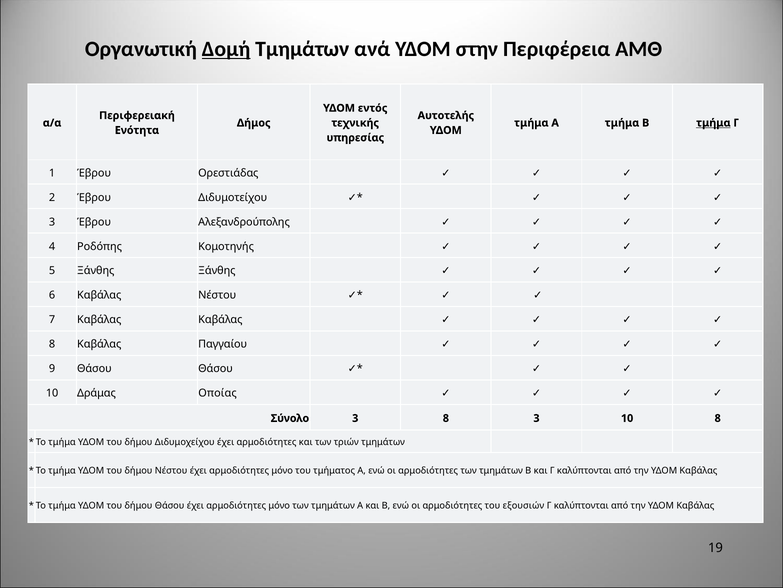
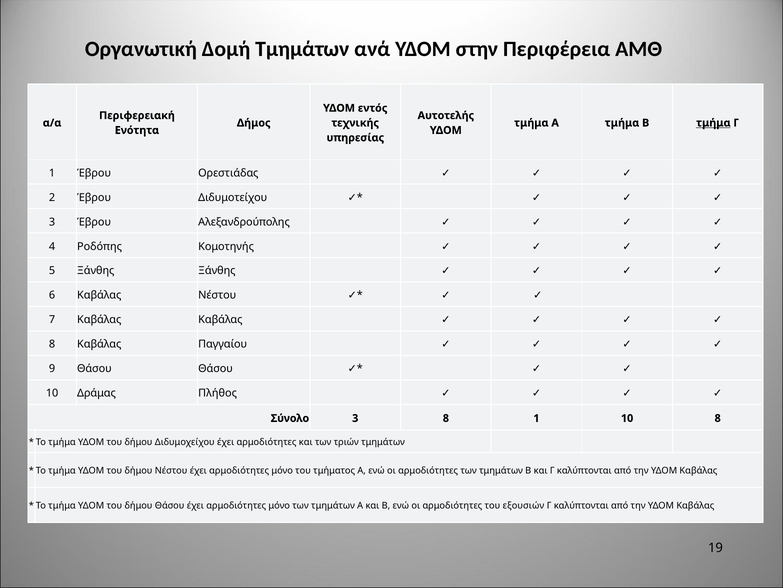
Δομή underline: present -> none
Οποίας: Οποίας -> Πλήθος
8 3: 3 -> 1
